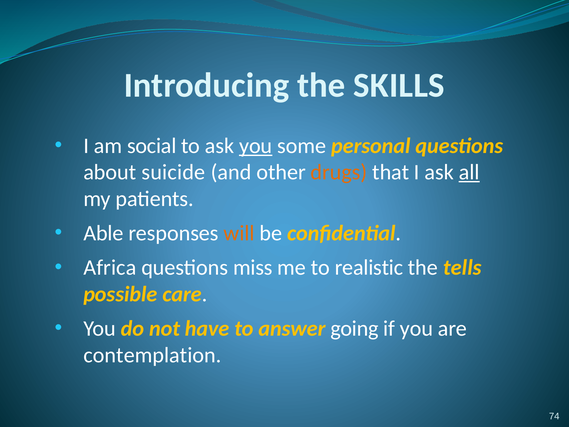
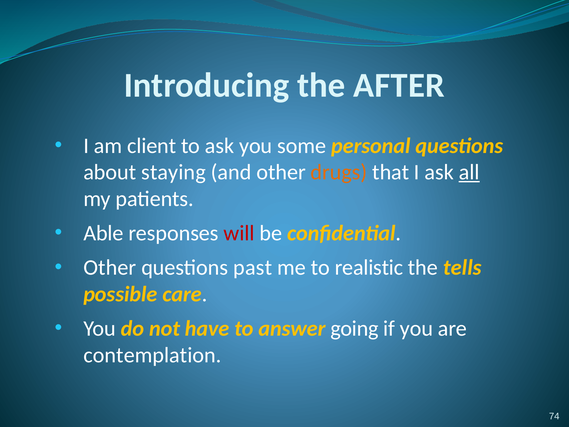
SKILLS: SKILLS -> AFTER
social: social -> client
you at (256, 146) underline: present -> none
suicide: suicide -> staying
will colour: orange -> red
Africa at (110, 267): Africa -> Other
miss: miss -> past
